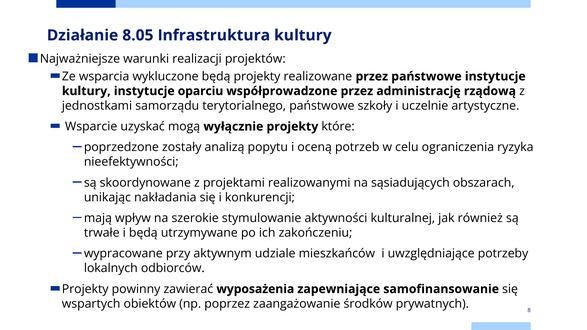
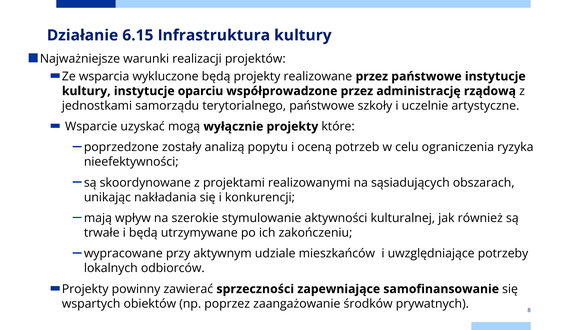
8.05: 8.05 -> 6.15
wyposażenia: wyposażenia -> sprzeczności
